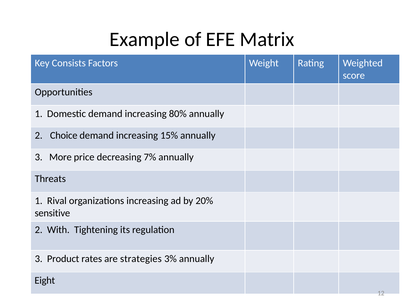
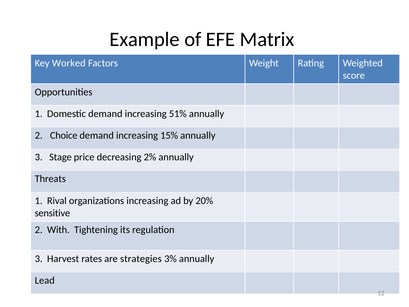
Consists: Consists -> Worked
80%: 80% -> 51%
More: More -> Stage
7%: 7% -> 2%
Product: Product -> Harvest
Eight: Eight -> Lead
